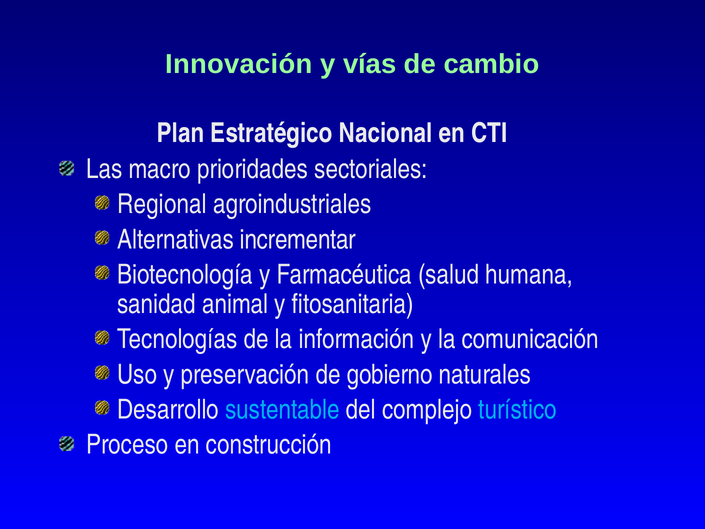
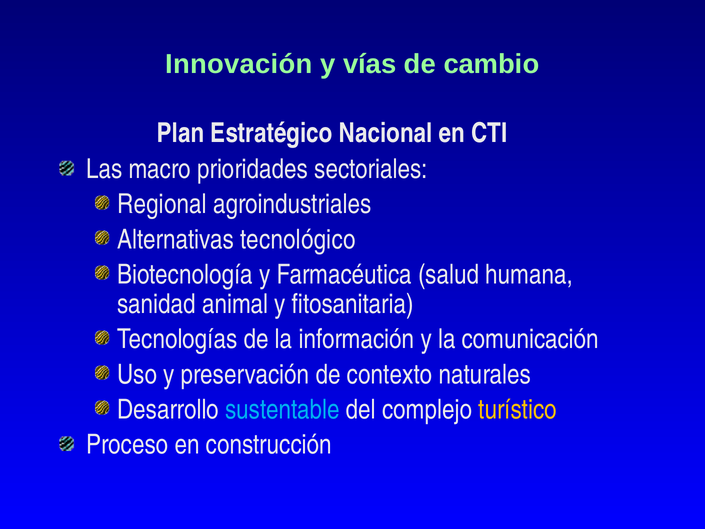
incrementar: incrementar -> tecnológico
gobierno: gobierno -> contexto
turístico colour: light blue -> yellow
